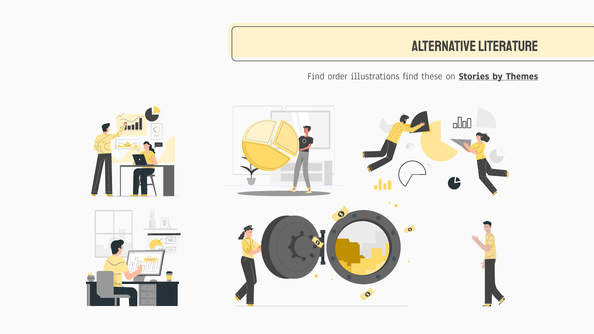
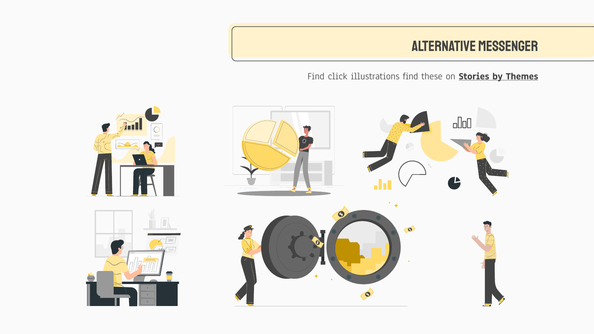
LITERATURE: LITERATURE -> MESSENGER
order: order -> click
